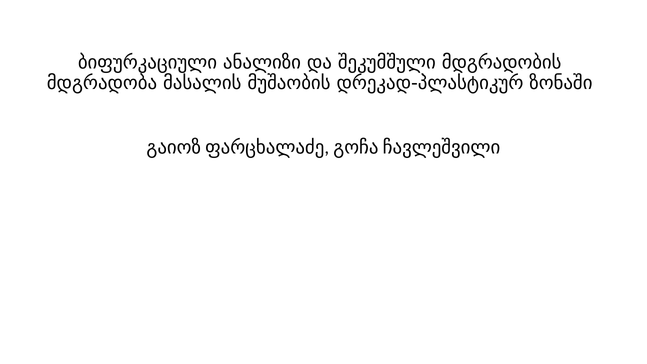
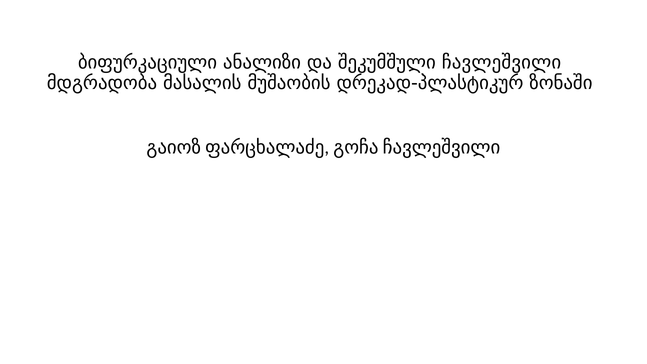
მდგრადობის: მდგრადობის -> ჩავლეშვილი
